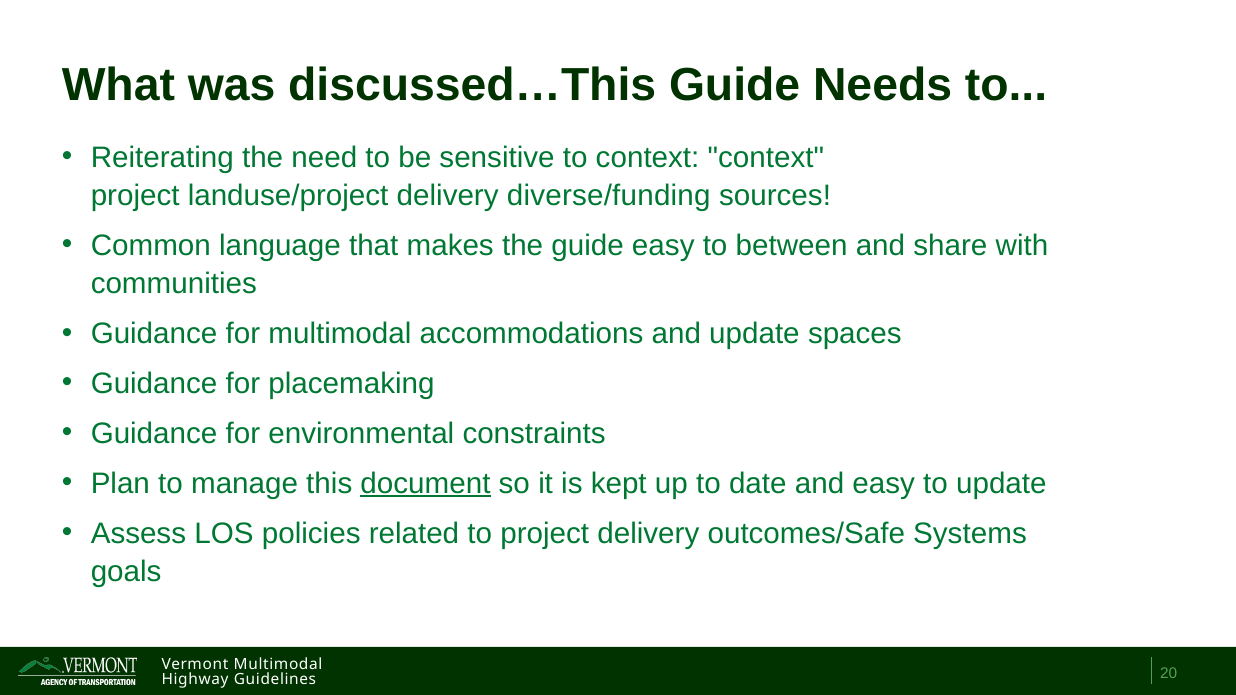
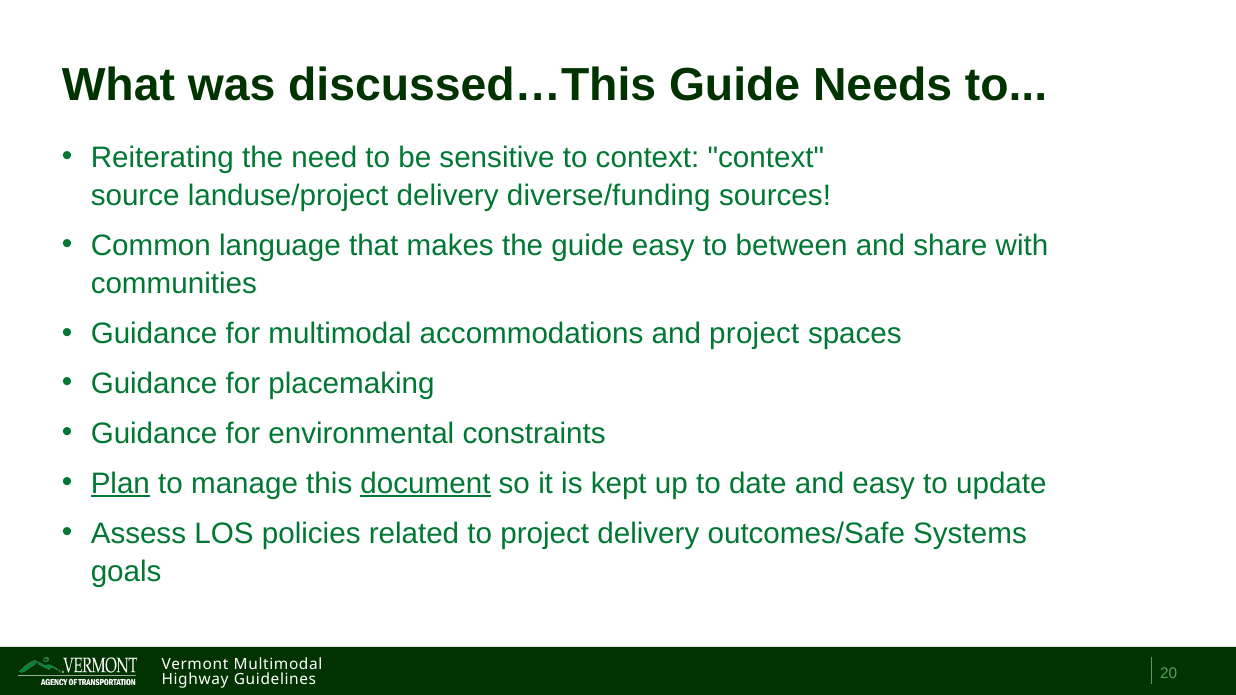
project at (135, 196): project -> source
and update: update -> project
Plan underline: none -> present
